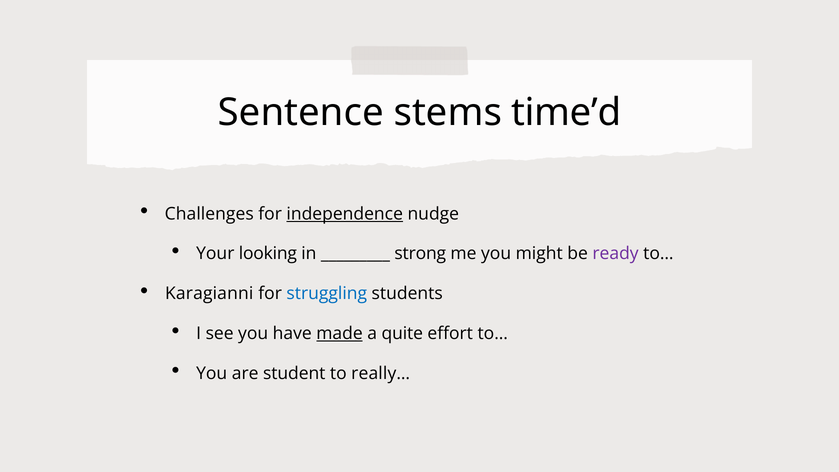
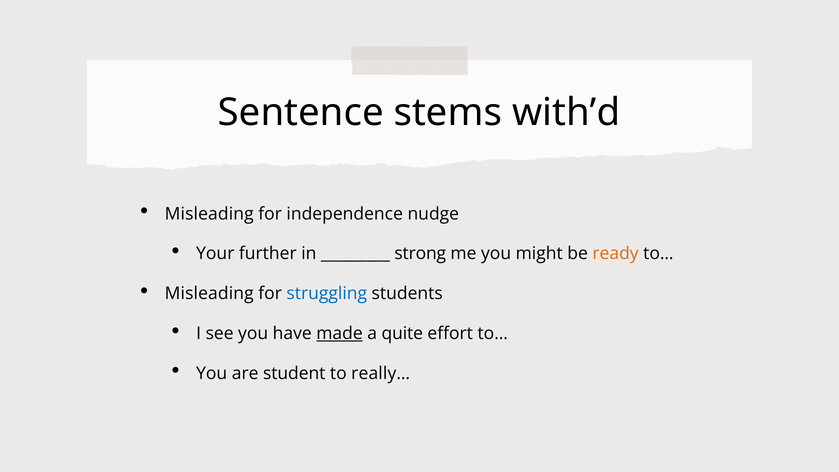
time’d: time’d -> with’d
Challenges at (209, 214): Challenges -> Misleading
independence underline: present -> none
looking: looking -> further
ready colour: purple -> orange
Karagianni at (209, 293): Karagianni -> Misleading
